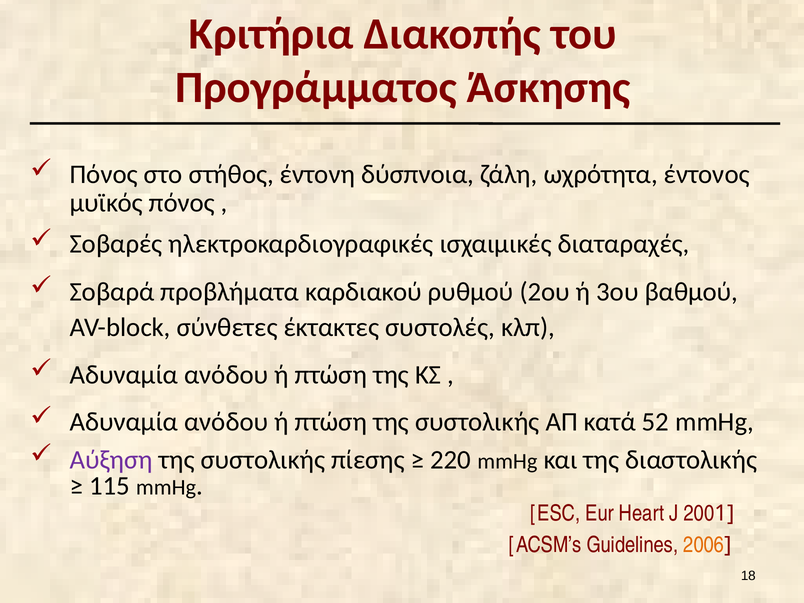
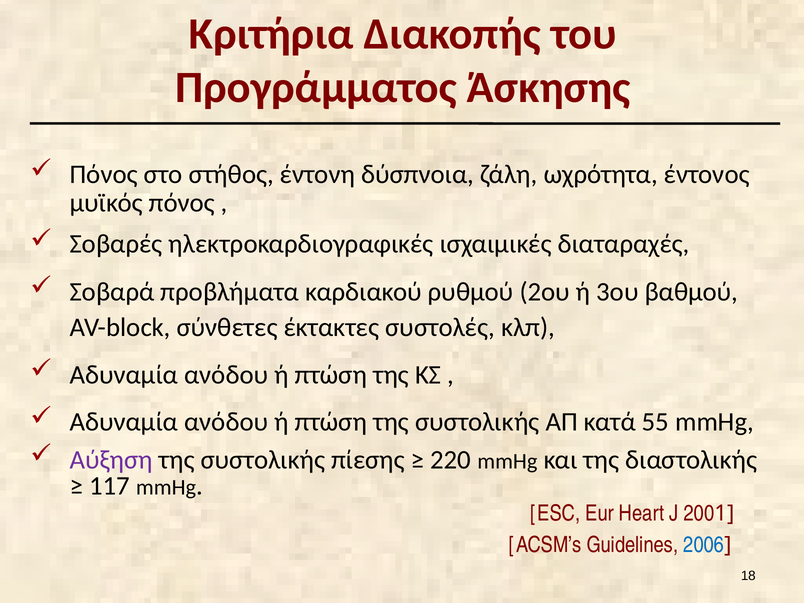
52: 52 -> 55
115: 115 -> 117
2006 colour: orange -> blue
